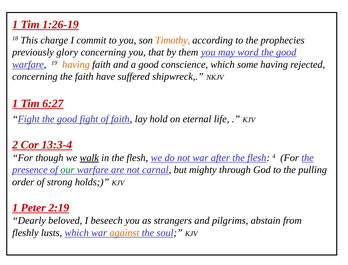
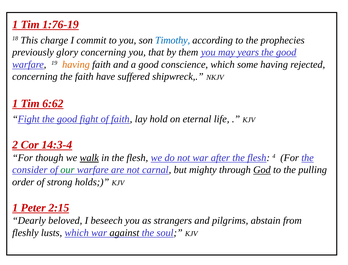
1:26-19: 1:26-19 -> 1:76-19
Timothy colour: orange -> blue
word: word -> years
6:27: 6:27 -> 6:62
13:3-4: 13:3-4 -> 14:3-4
presence: presence -> consider
God underline: none -> present
2:19: 2:19 -> 2:15
against colour: orange -> black
